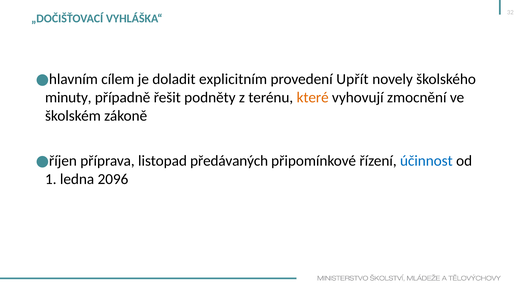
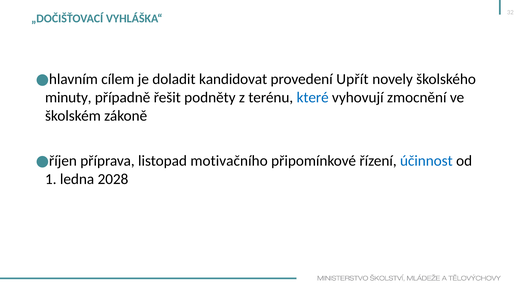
explicitním: explicitním -> kandidovat
které colour: orange -> blue
předávaných: předávaných -> motivačního
2096: 2096 -> 2028
